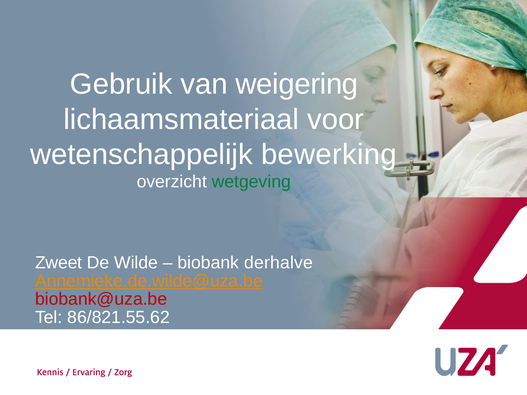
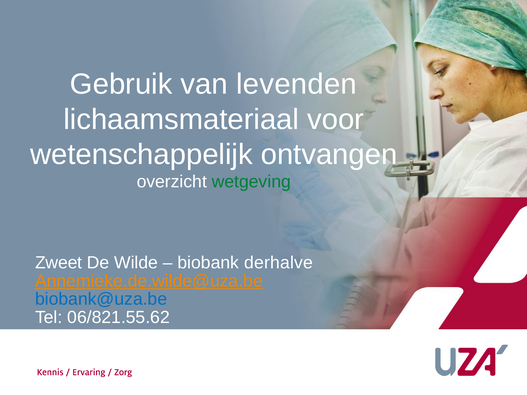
weigering: weigering -> levenden
bewerking: bewerking -> ontvangen
biobank@uza.be colour: red -> blue
86/821.55.62: 86/821.55.62 -> 06/821.55.62
